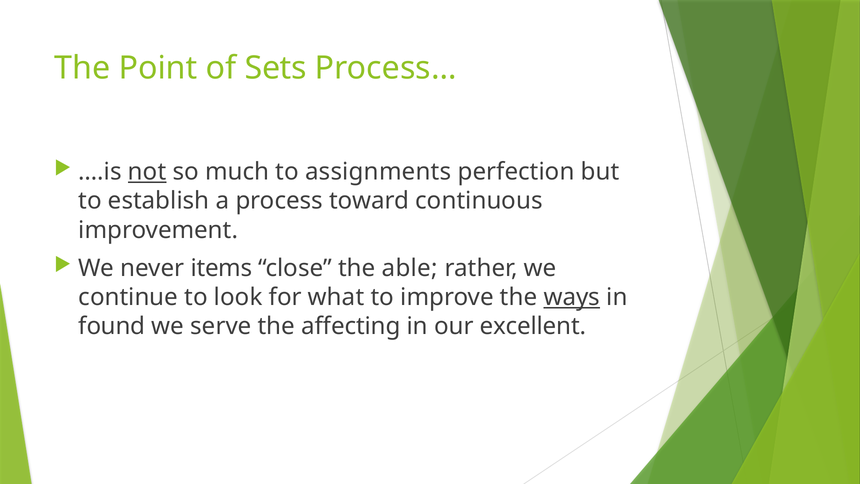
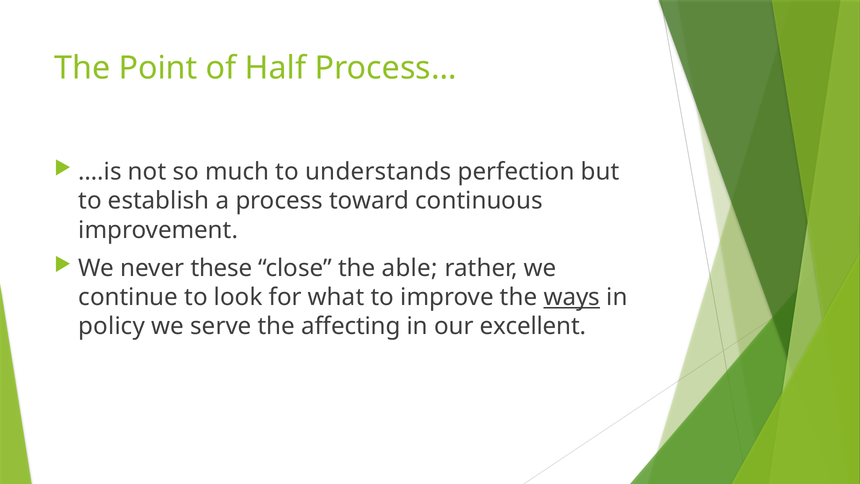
Sets: Sets -> Half
not underline: present -> none
assignments: assignments -> understands
items: items -> these
found: found -> policy
